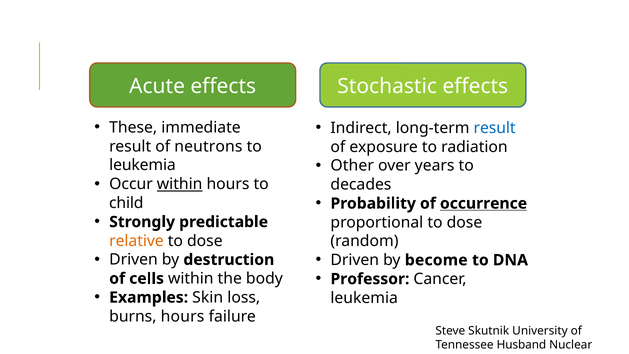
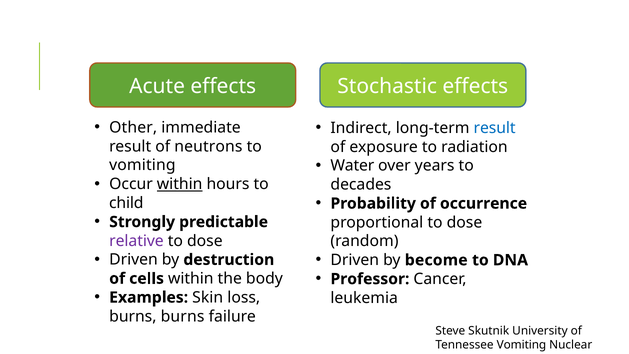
These: These -> Other
Other: Other -> Water
leukemia at (143, 165): leukemia -> vomiting
occurrence underline: present -> none
relative colour: orange -> purple
burns hours: hours -> burns
Tennessee Husband: Husband -> Vomiting
